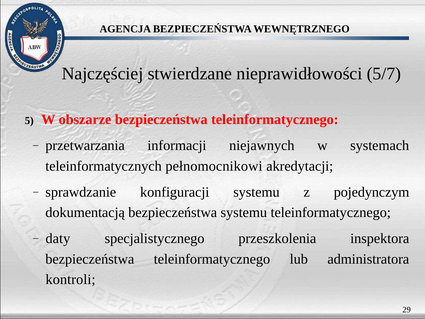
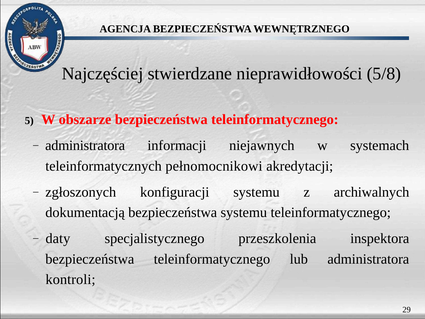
5/7: 5/7 -> 5/8
przetwarzania at (85, 145): przetwarzania -> administratora
sprawdzanie: sprawdzanie -> zgłoszonych
pojedynczym: pojedynczym -> archiwalnych
